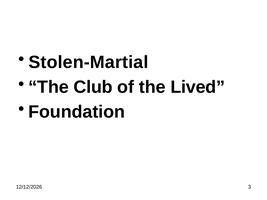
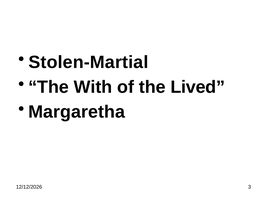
Club: Club -> With
Foundation: Foundation -> Margaretha
